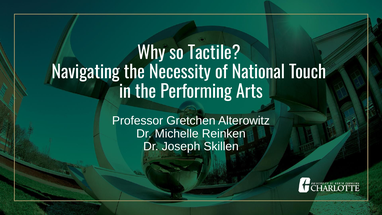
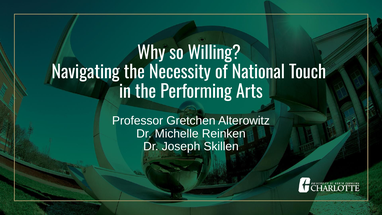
Tactile: Tactile -> Willing
